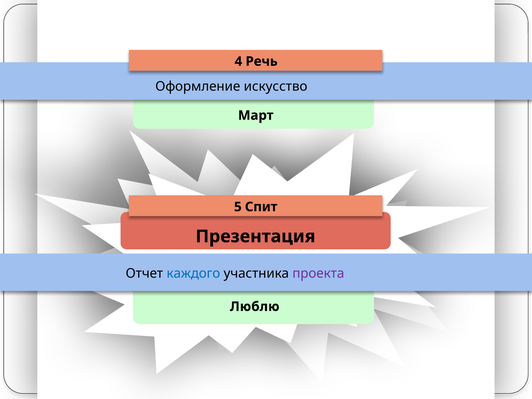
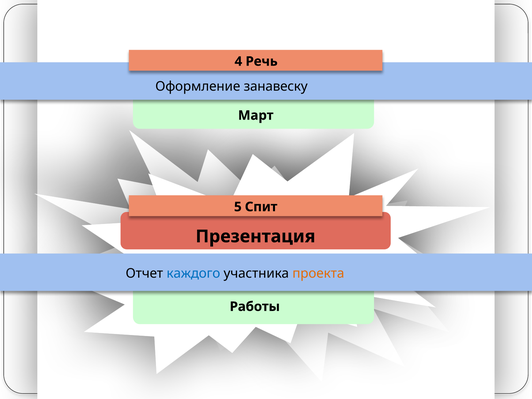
искусство: искусство -> занавеску
проекта colour: purple -> orange
Люблю: Люблю -> Работы
